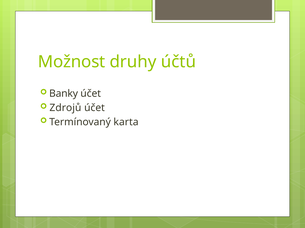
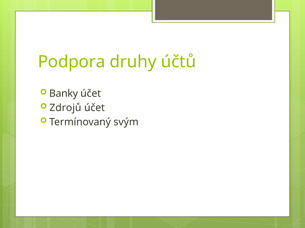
Možnost: Možnost -> Podpora
karta: karta -> svým
